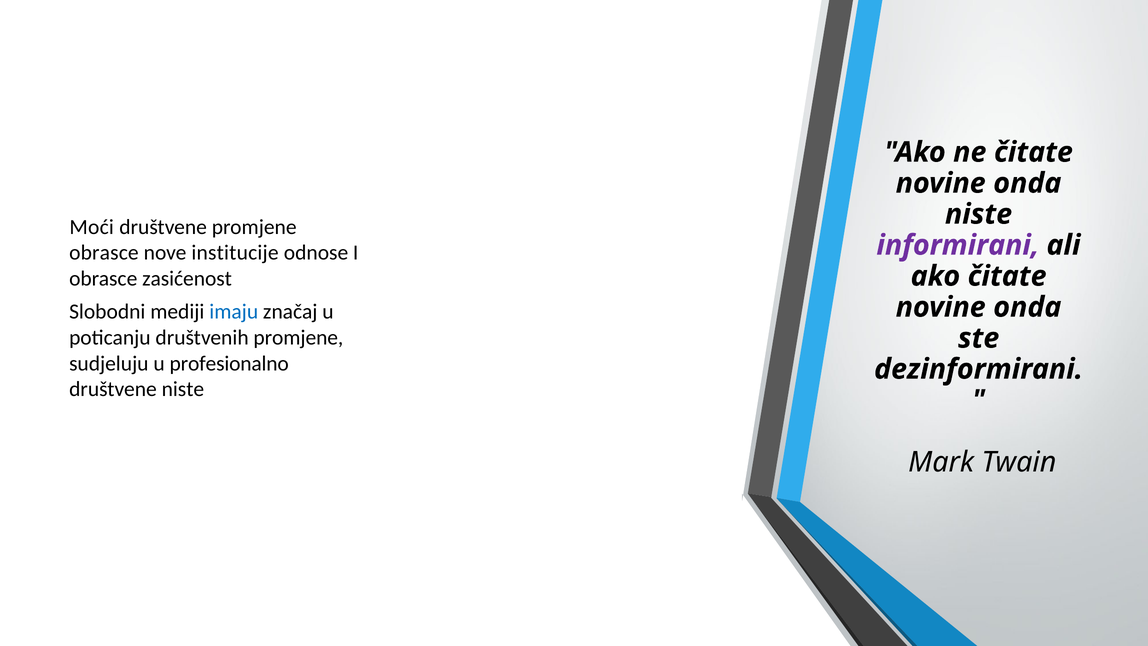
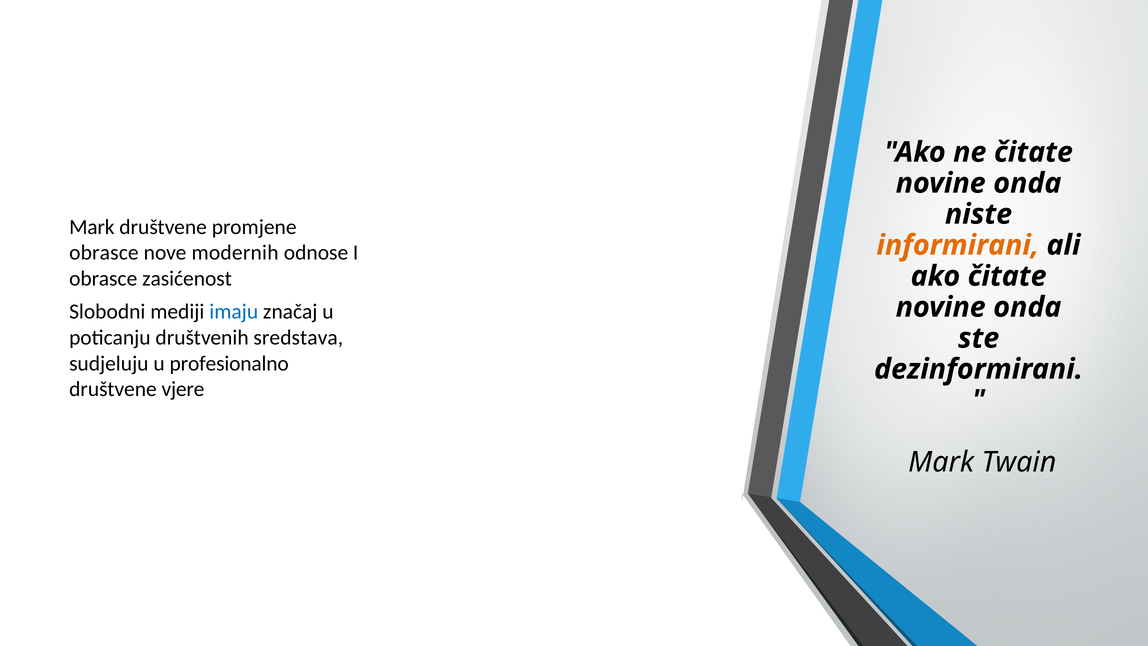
Moći at (92, 227): Moći -> Mark
informirani colour: purple -> orange
institucije: institucije -> modernih
društvenih promjene: promjene -> sredstava
društvene niste: niste -> vjere
